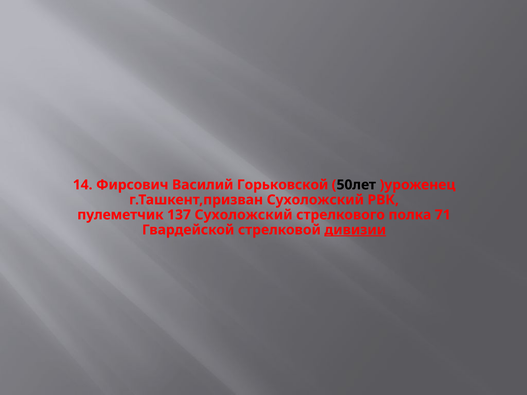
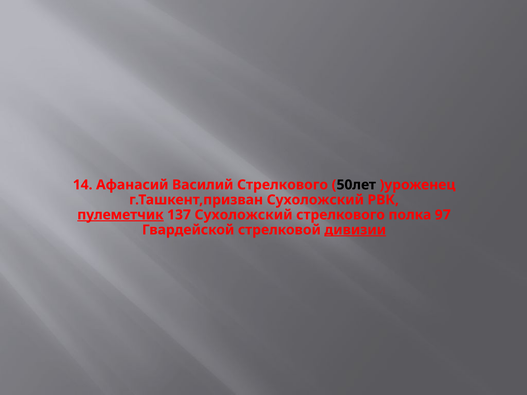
Фирсович: Фирсович -> Афанасий
Василий Горьковской: Горьковской -> Стрелкового
пулеметчик underline: none -> present
71: 71 -> 97
